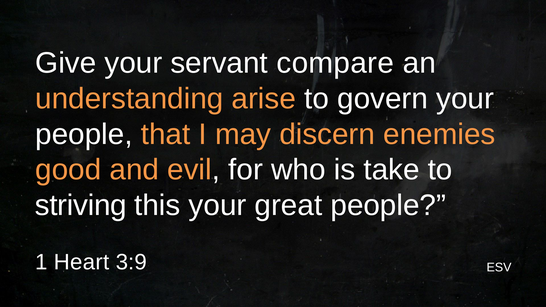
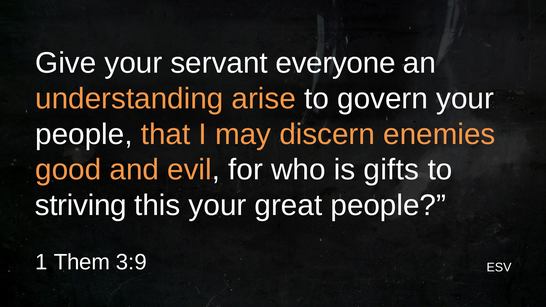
compare: compare -> everyone
take: take -> gifts
Heart: Heart -> Them
